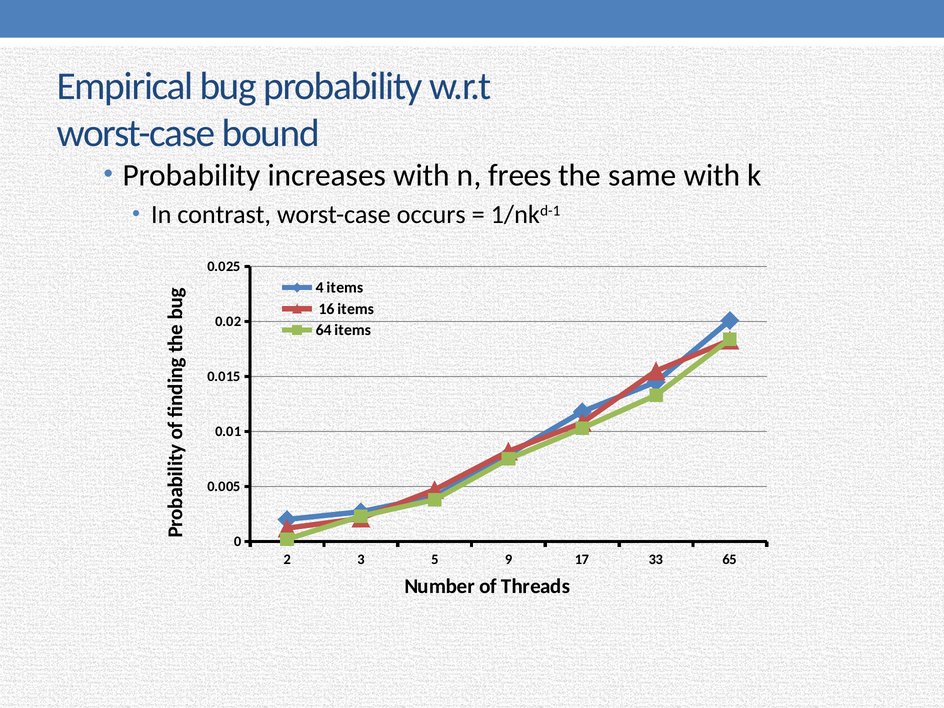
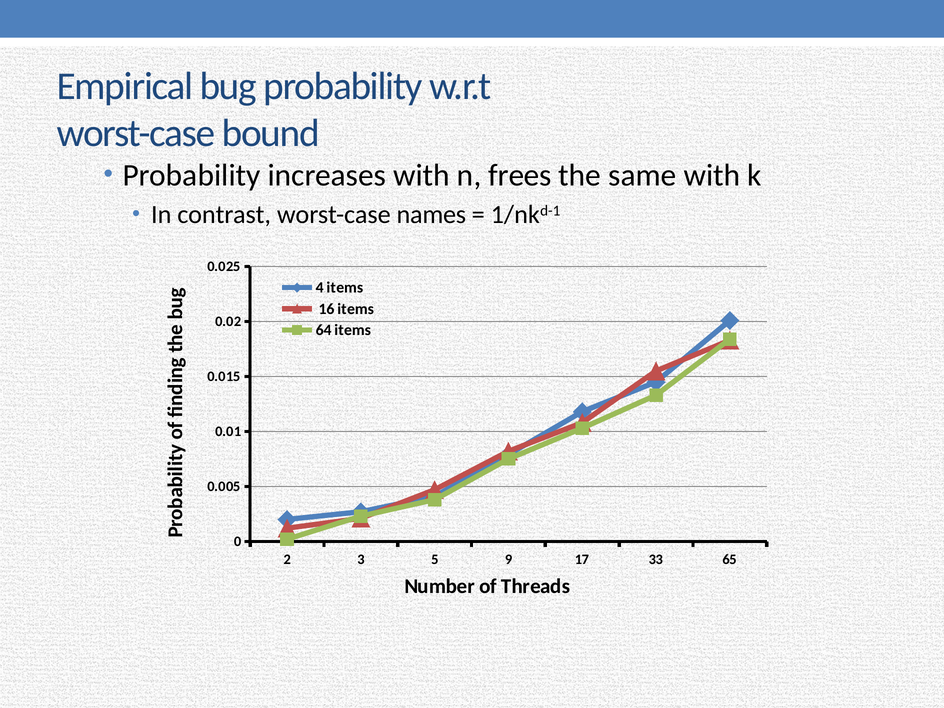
occurs: occurs -> names
